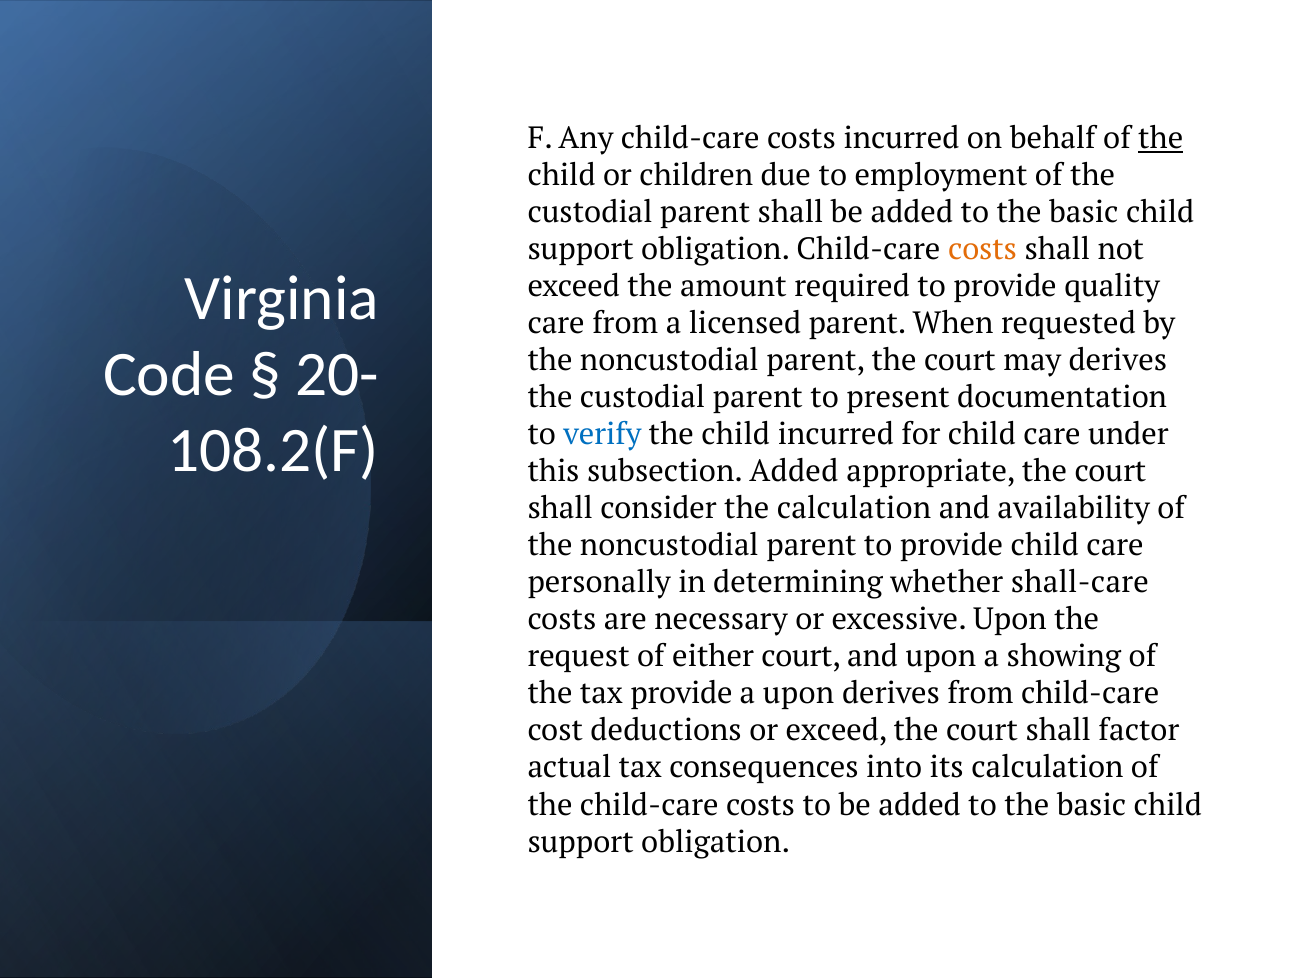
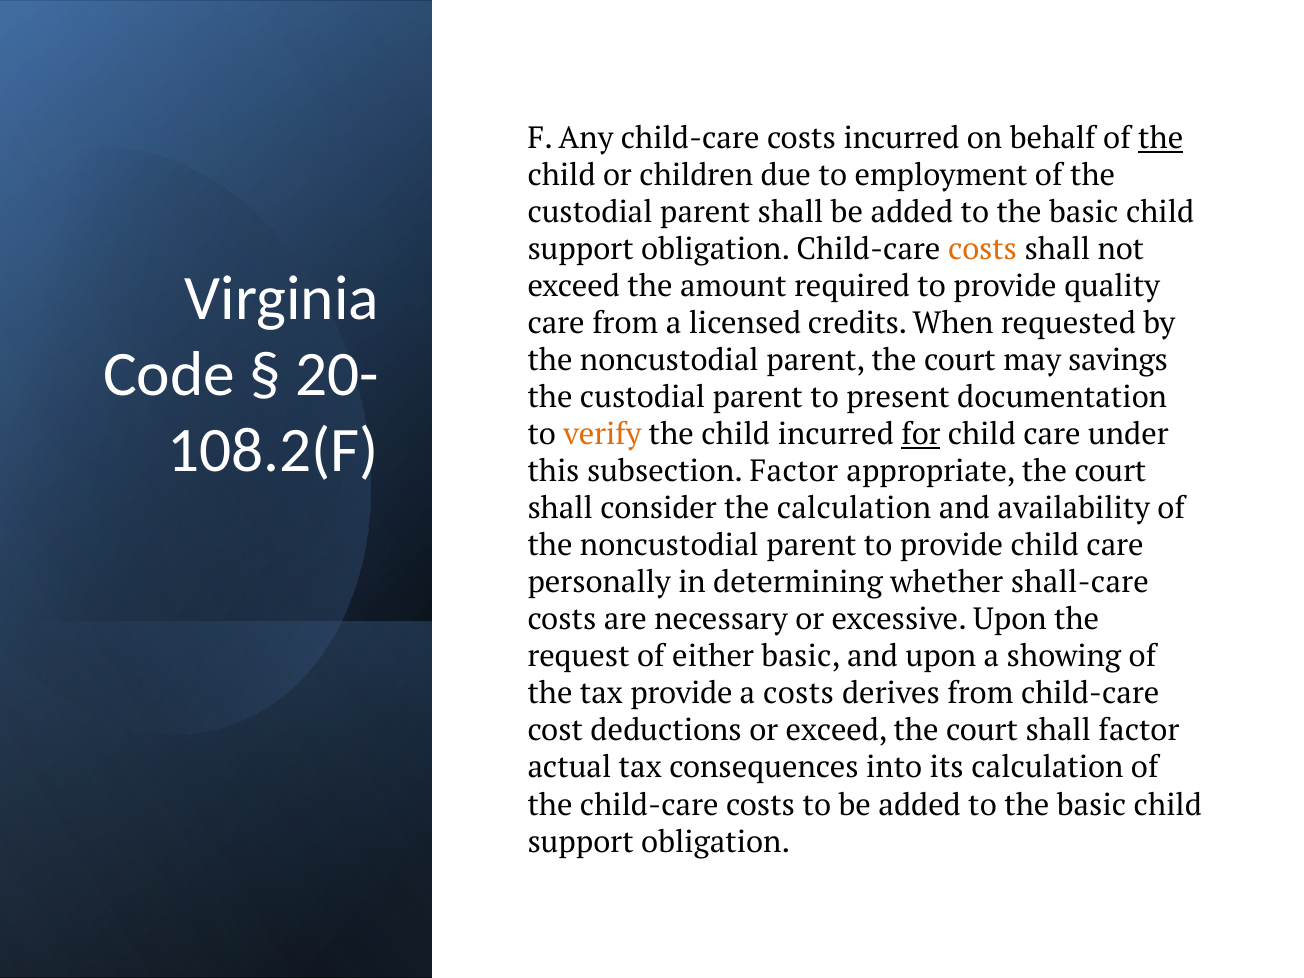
licensed parent: parent -> credits
may derives: derives -> savings
verify colour: blue -> orange
for underline: none -> present
subsection Added: Added -> Factor
either court: court -> basic
a upon: upon -> costs
